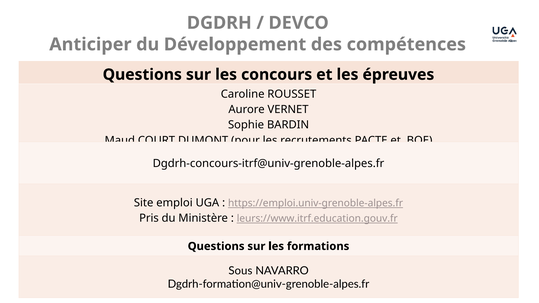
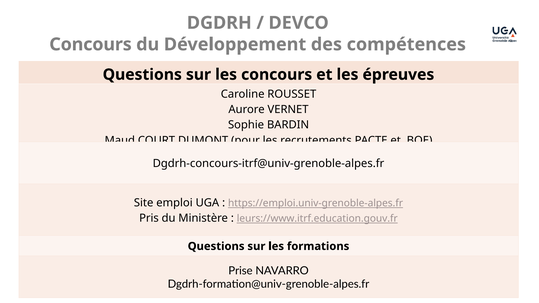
Anticiper at (90, 44): Anticiper -> Concours
Sous: Sous -> Prise
